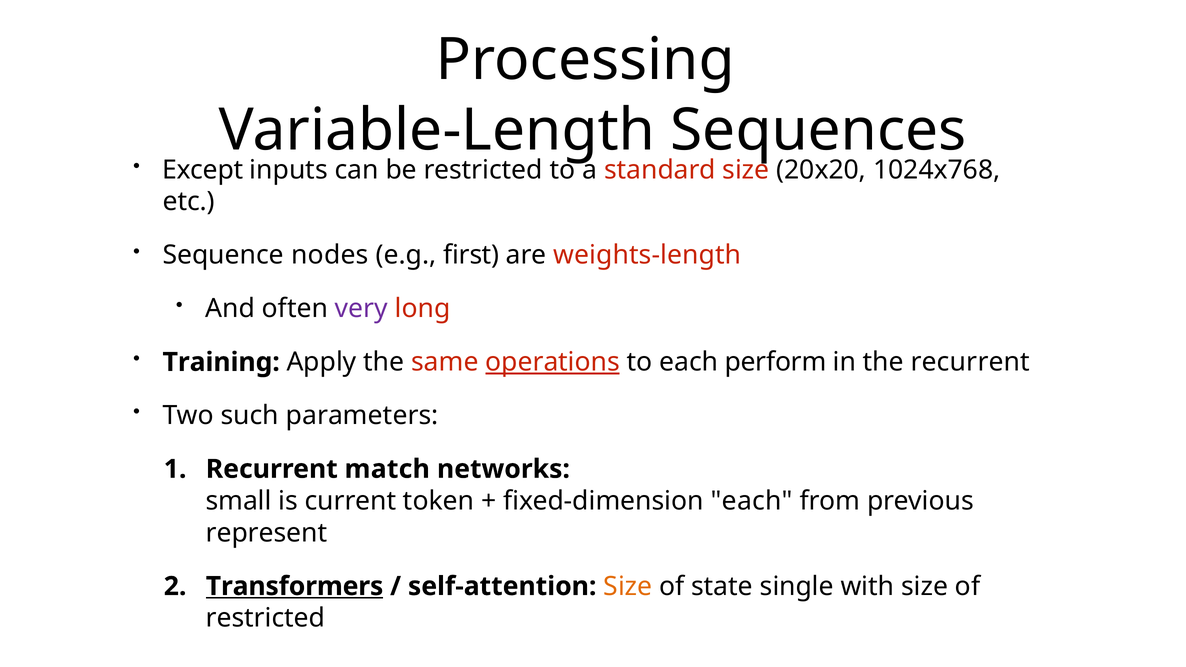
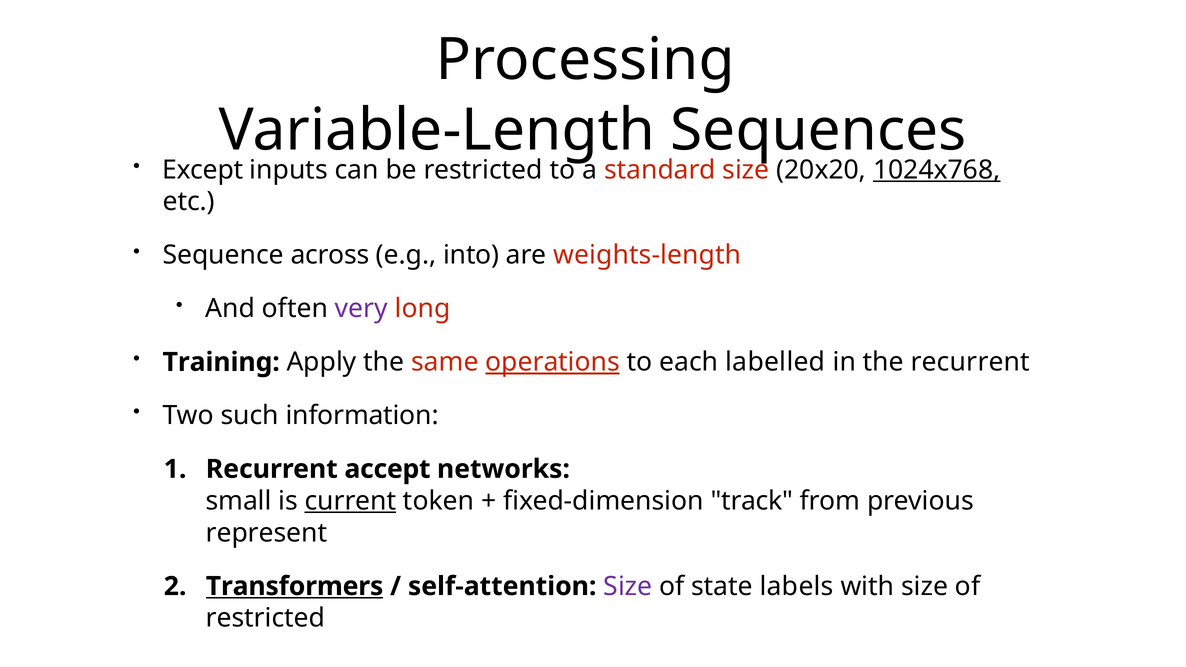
1024x768 underline: none -> present
nodes: nodes -> across
first: first -> into
perform: perform -> labelled
parameters: parameters -> information
match: match -> accept
current underline: none -> present
fixed-dimension each: each -> track
Size at (628, 586) colour: orange -> purple
single: single -> labels
